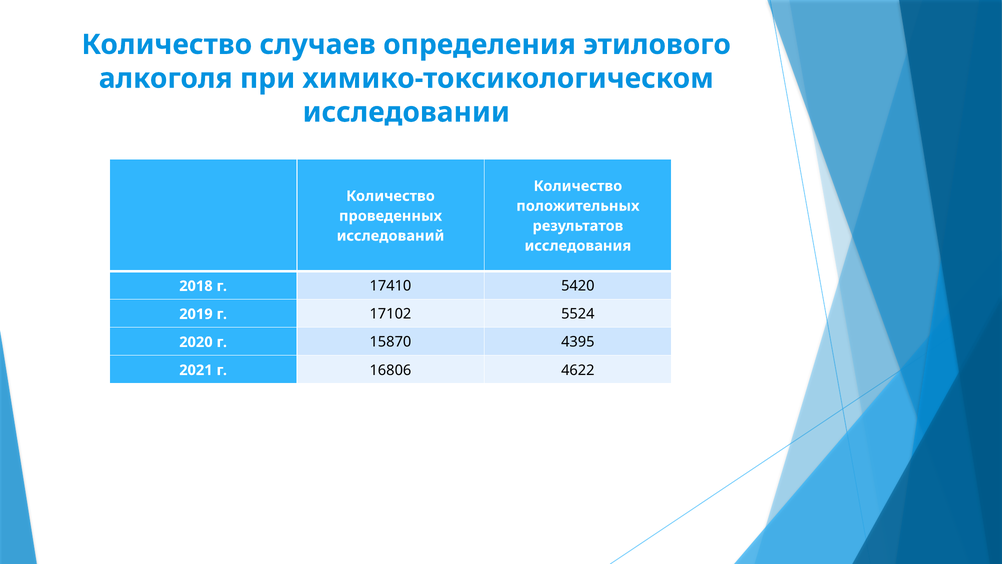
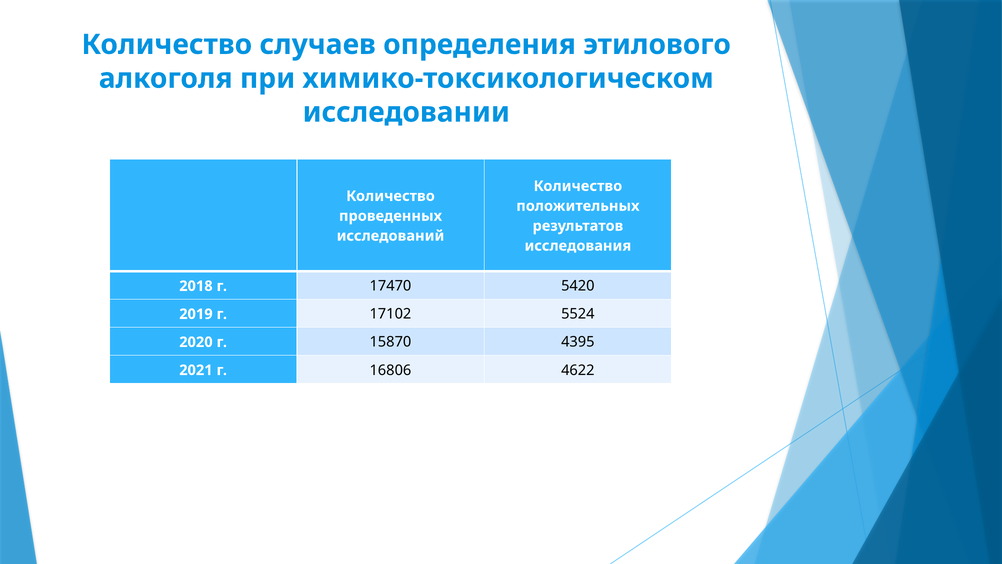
17410: 17410 -> 17470
